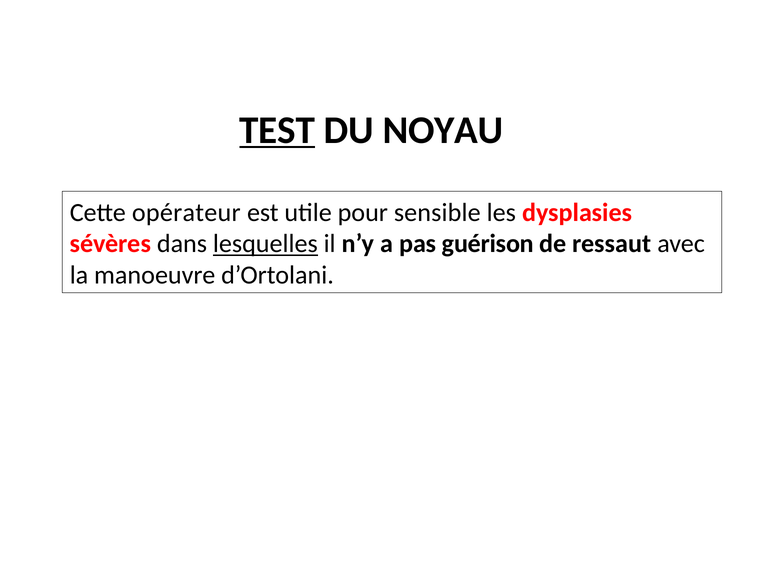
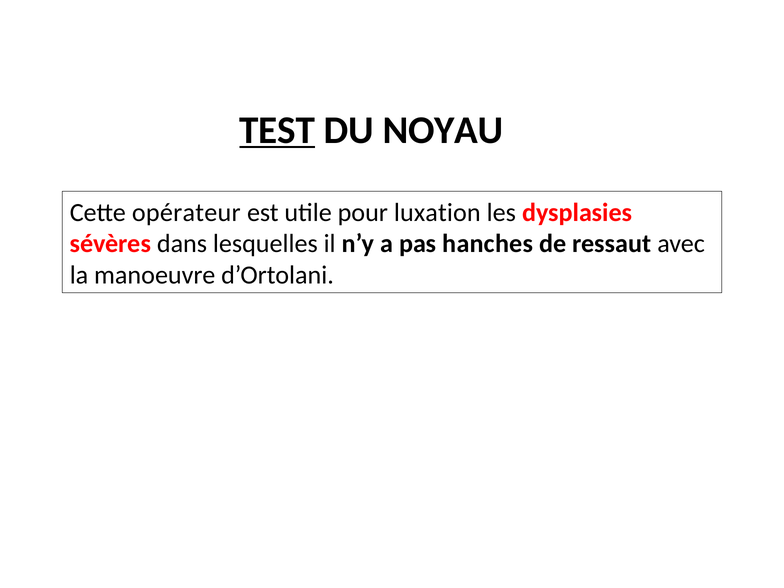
sensible: sensible -> luxation
lesquelles underline: present -> none
guérison: guérison -> hanches
